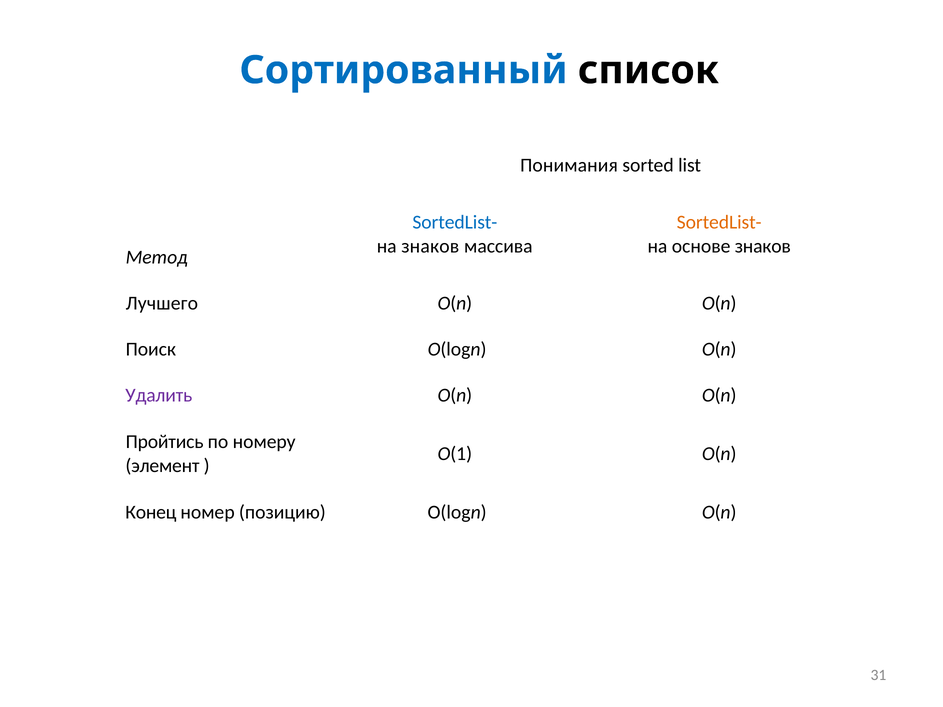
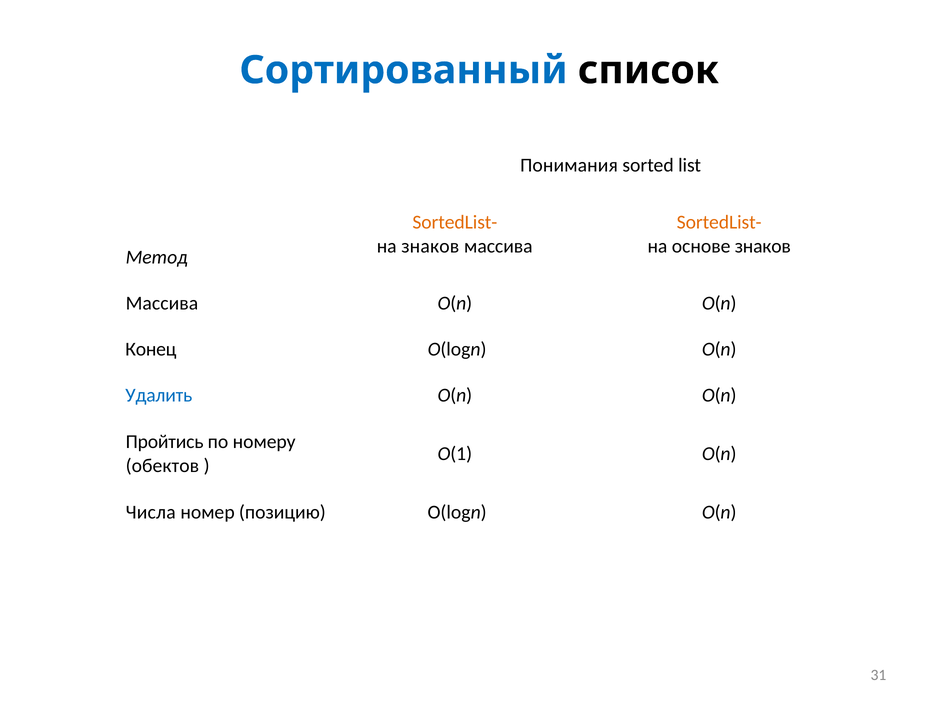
SortedList- at (455, 222) colour: blue -> orange
Лучшего at (162, 303): Лучшего -> Массива
Поиск: Поиск -> Конец
Удалить colour: purple -> blue
элемент: элемент -> обектов
Конец: Конец -> Числа
